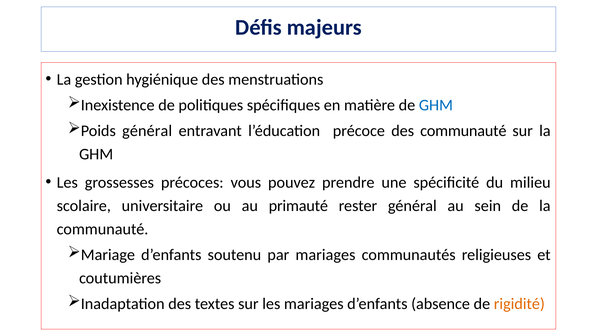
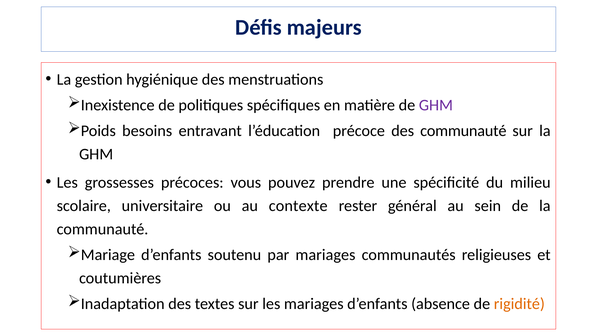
GHM at (436, 105) colour: blue -> purple
Poids général: général -> besoins
primauté: primauté -> contexte
